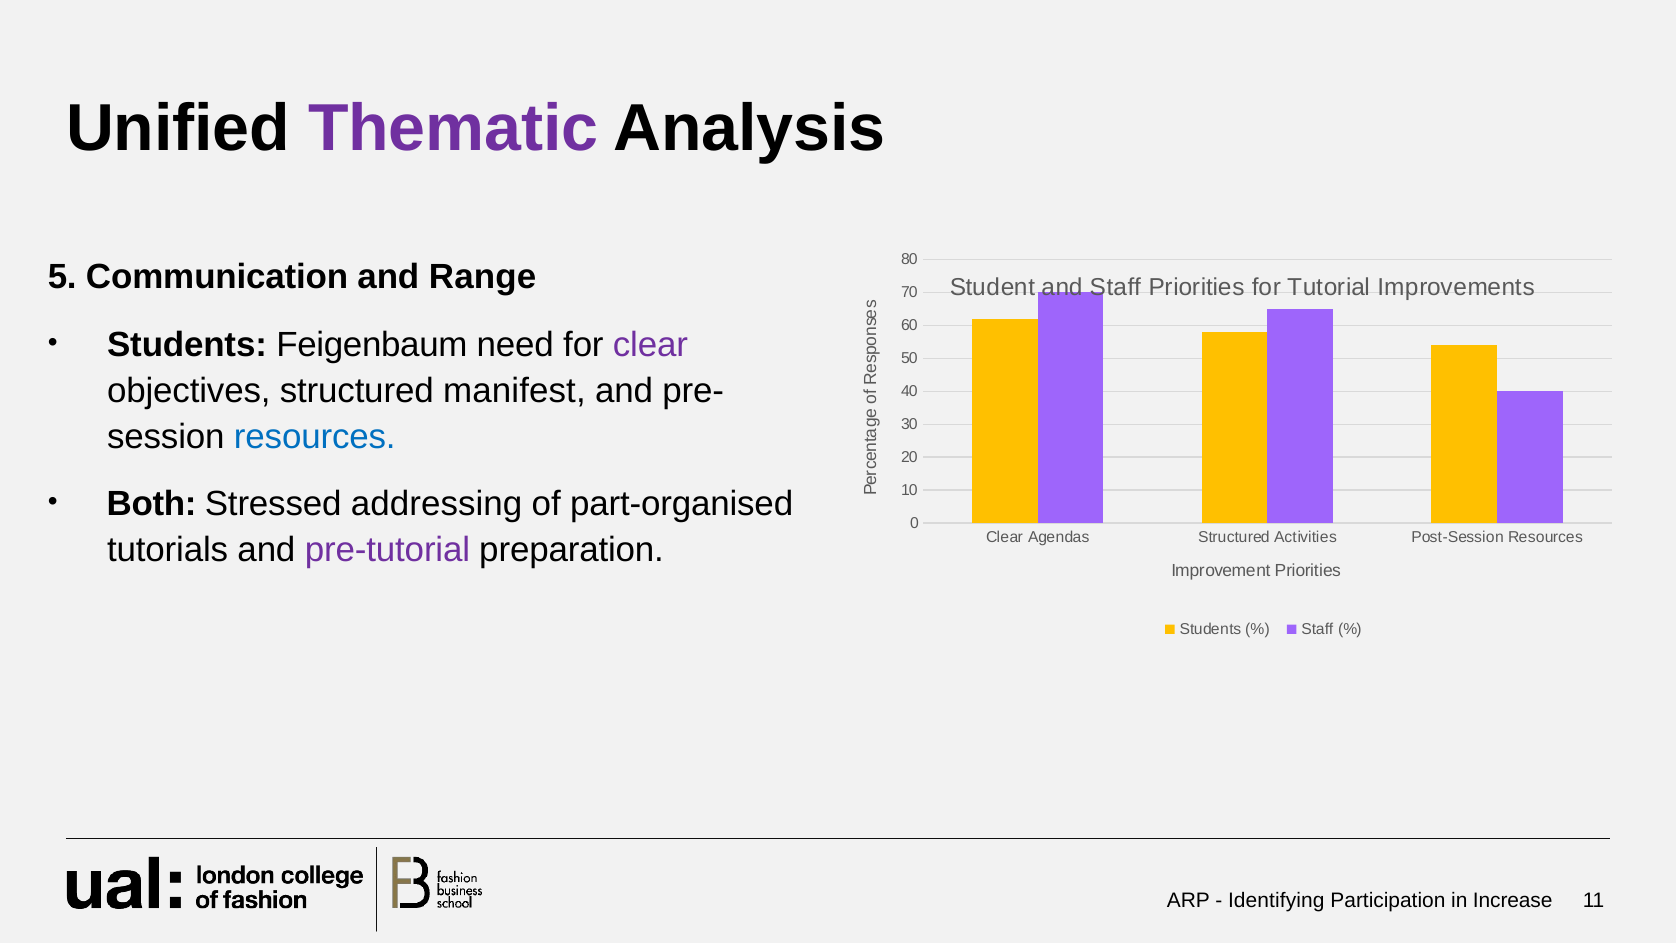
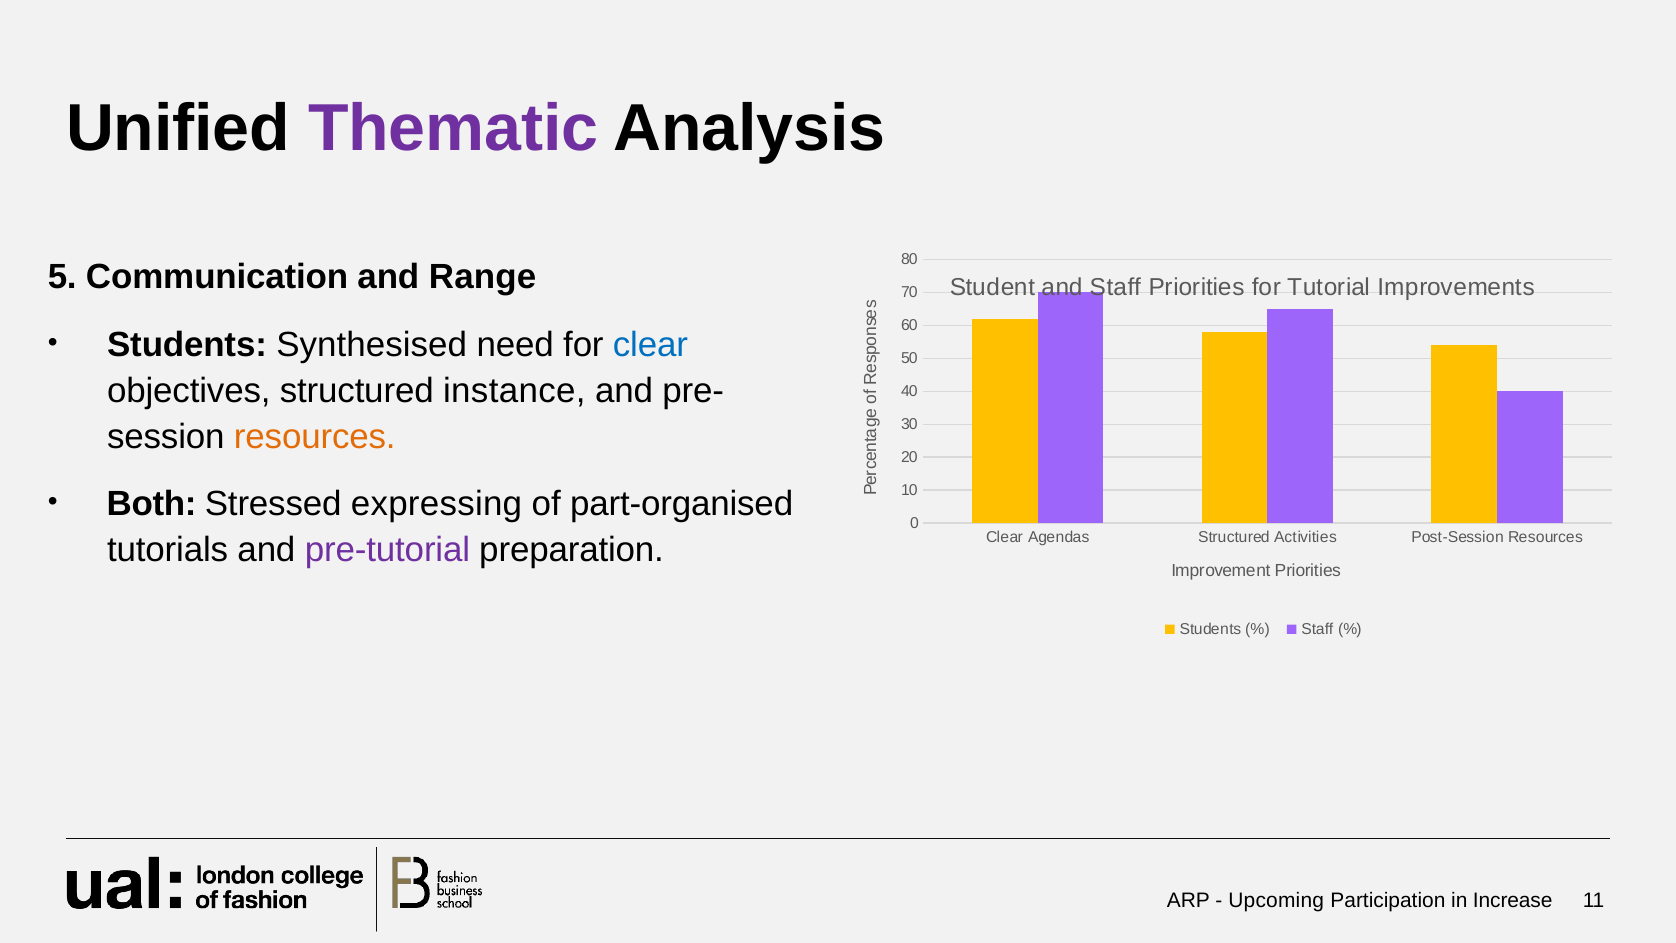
Feigenbaum: Feigenbaum -> Synthesised
clear at (651, 344) colour: purple -> blue
manifest: manifest -> instance
resources at (315, 437) colour: blue -> orange
addressing: addressing -> expressing
Identifying: Identifying -> Upcoming
